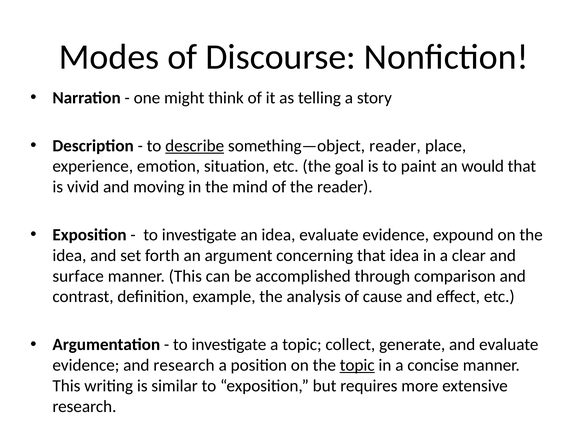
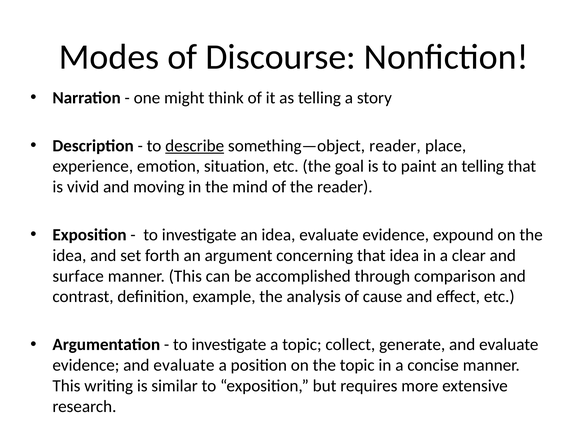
an would: would -> telling
evidence and research: research -> evaluate
topic at (357, 365) underline: present -> none
